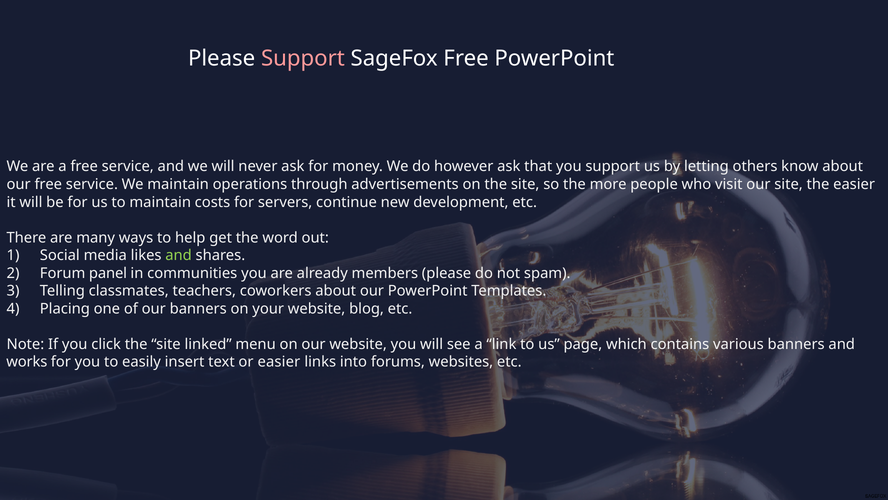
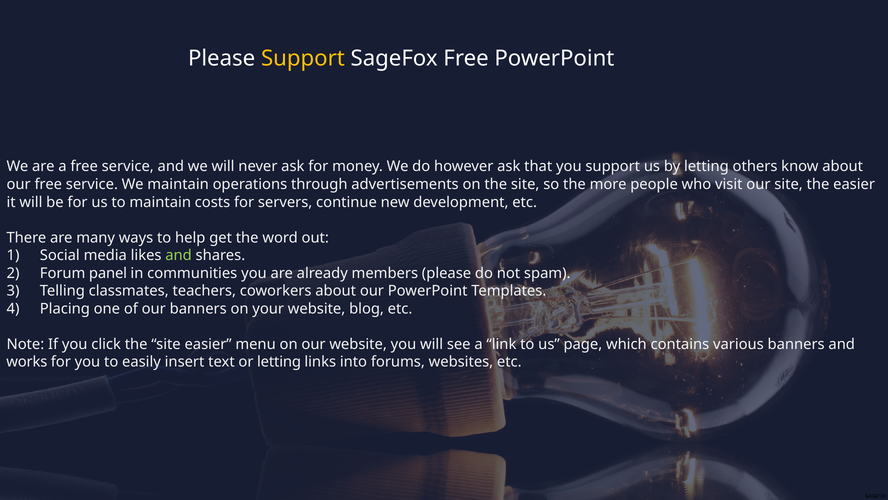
Support at (303, 58) colour: pink -> yellow
site linked: linked -> easier
or easier: easier -> letting
